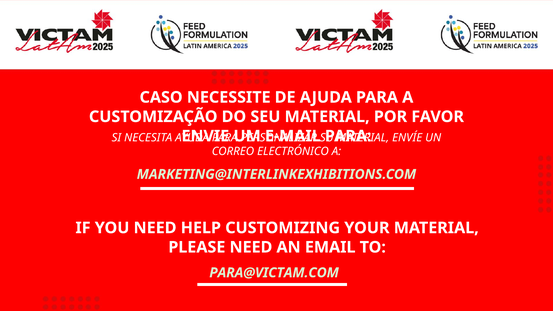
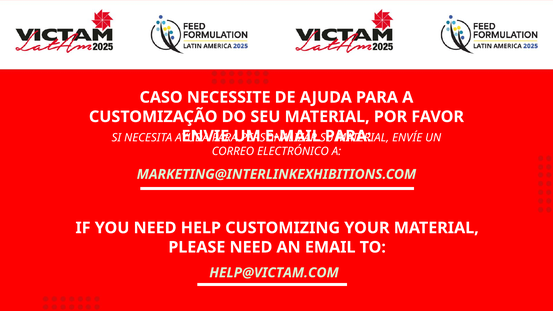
PARA@VICTAM.COM: PARA@VICTAM.COM -> HELP@VICTAM.COM
